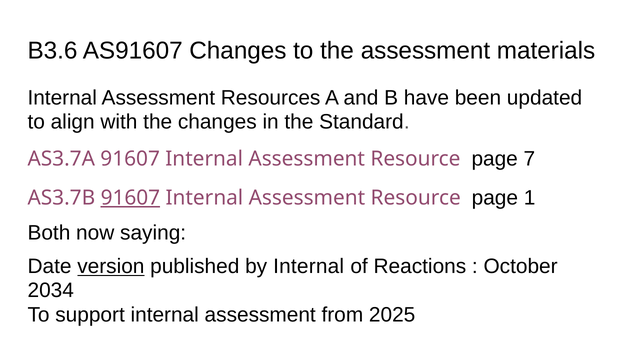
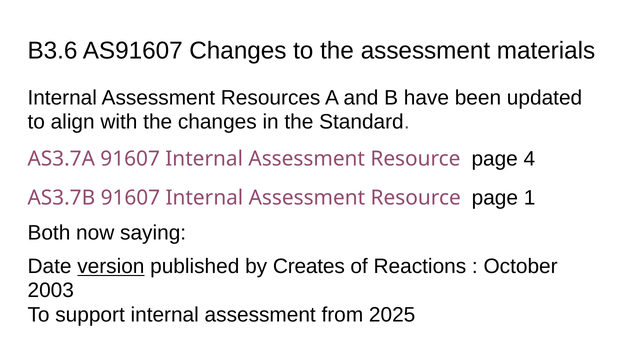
7: 7 -> 4
91607 at (130, 198) underline: present -> none
by Internal: Internal -> Creates
2034: 2034 -> 2003
